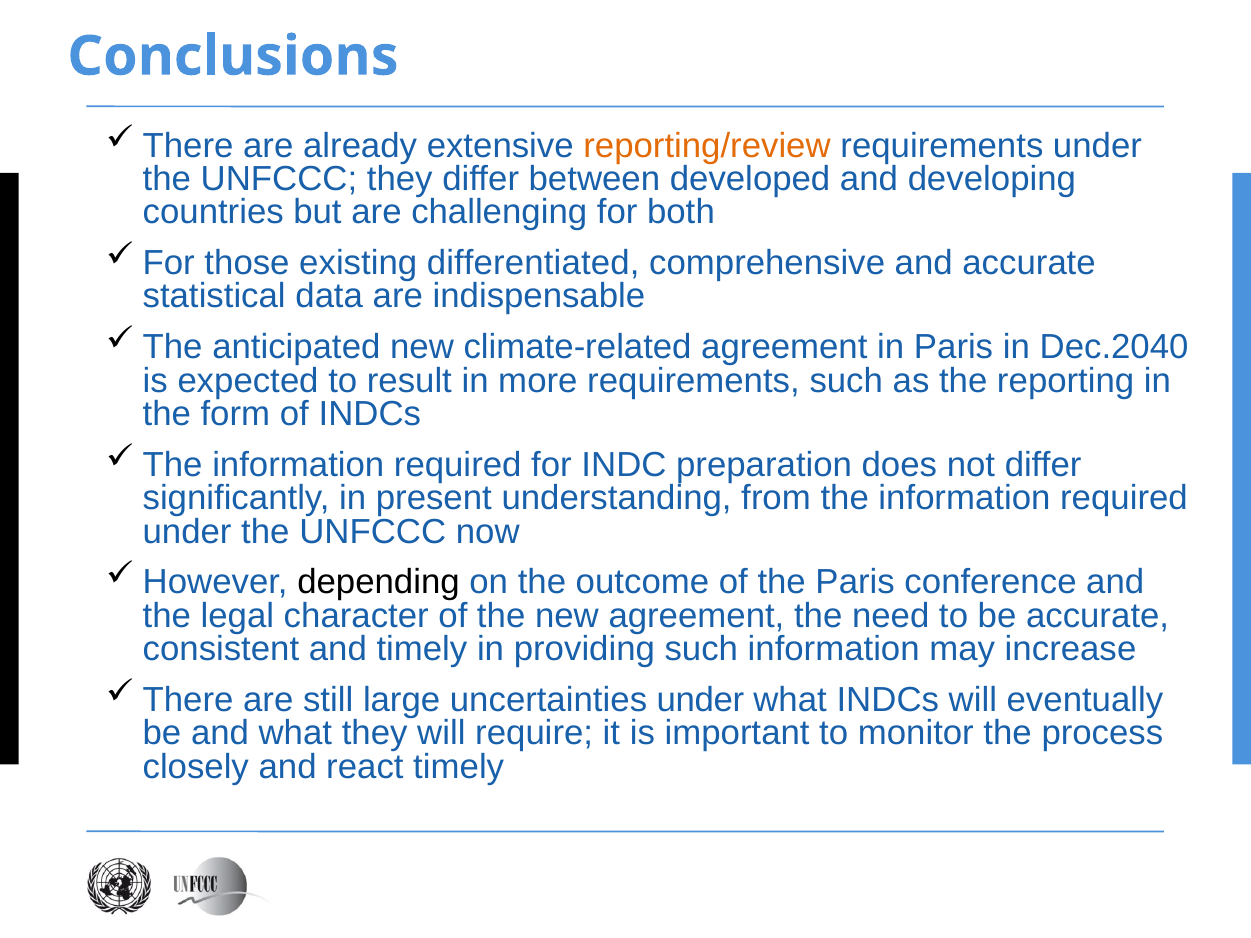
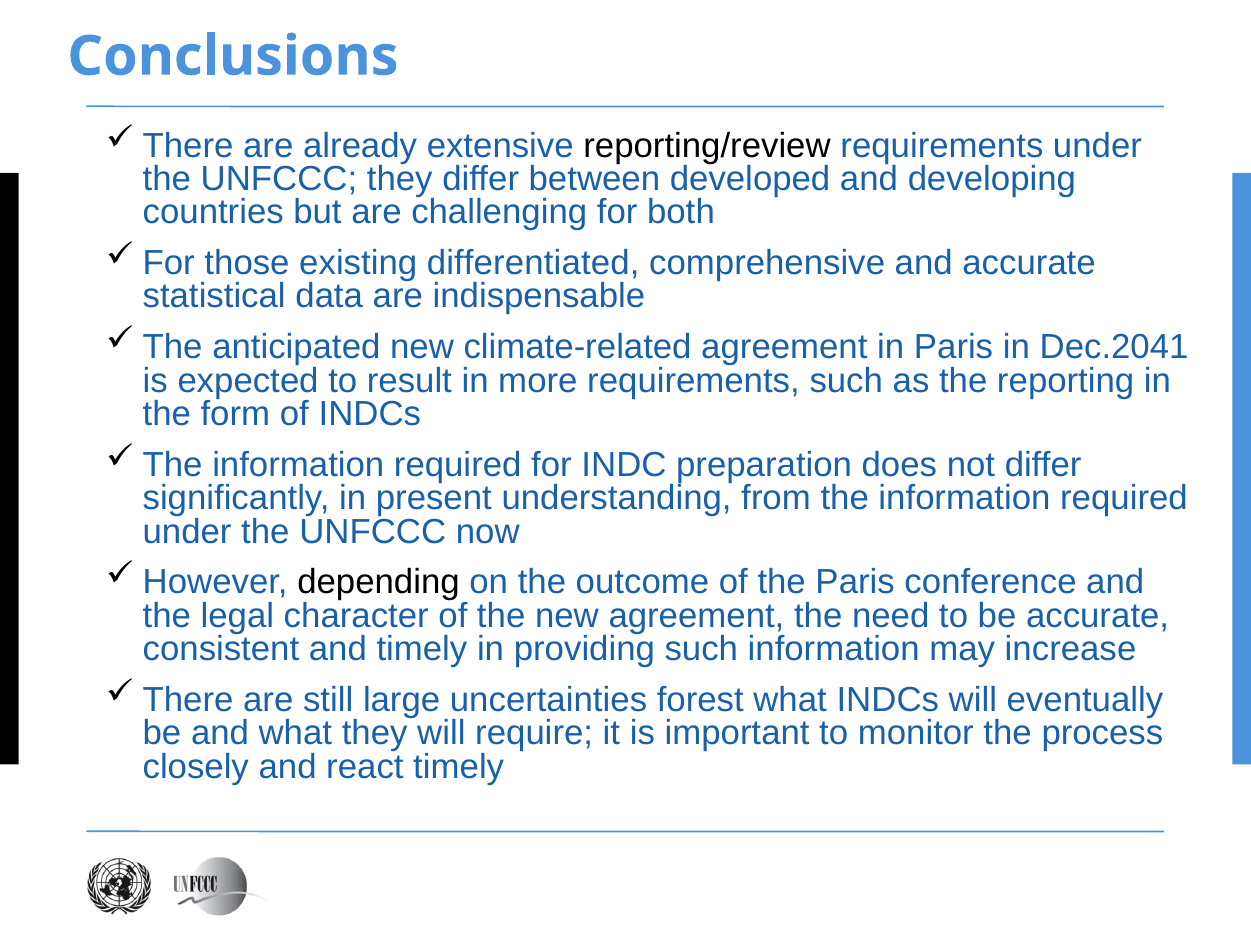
reporting/review colour: orange -> black
Dec.2040: Dec.2040 -> Dec.2041
uncertainties under: under -> forest
